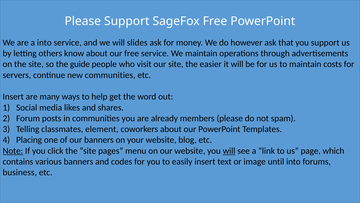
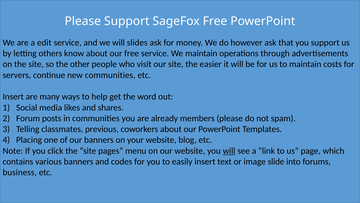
a into: into -> edit
guide: guide -> other
element: element -> previous
Note underline: present -> none
until: until -> slide
